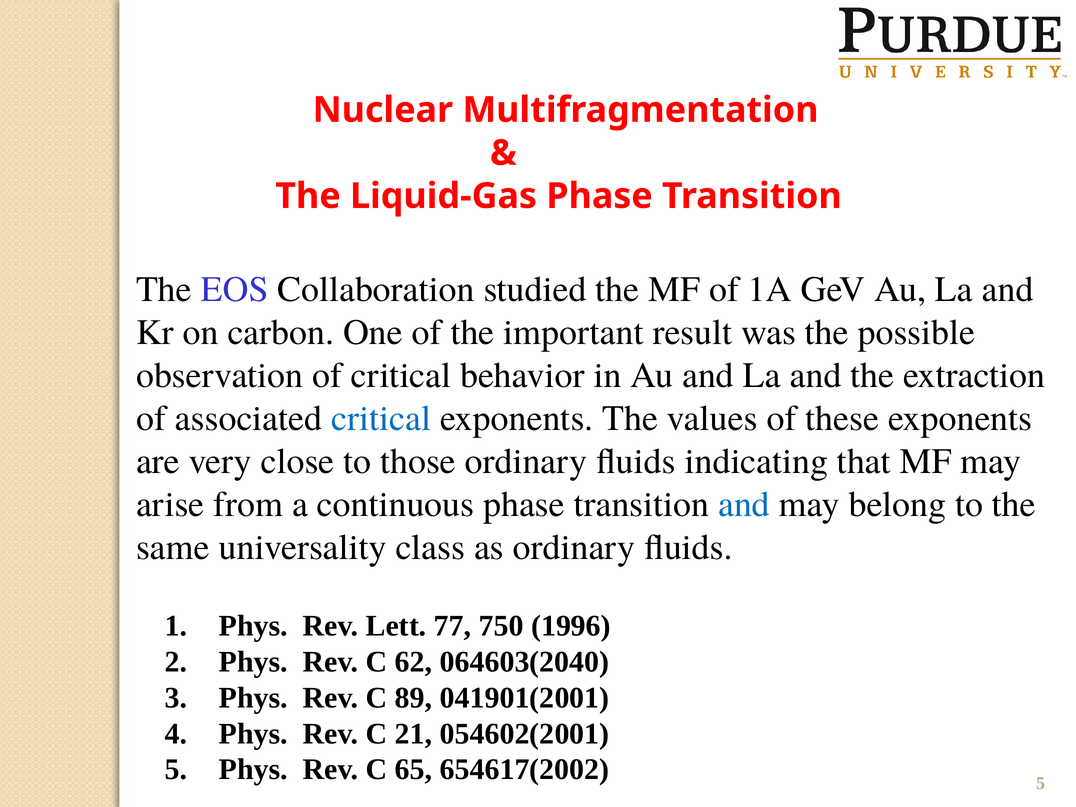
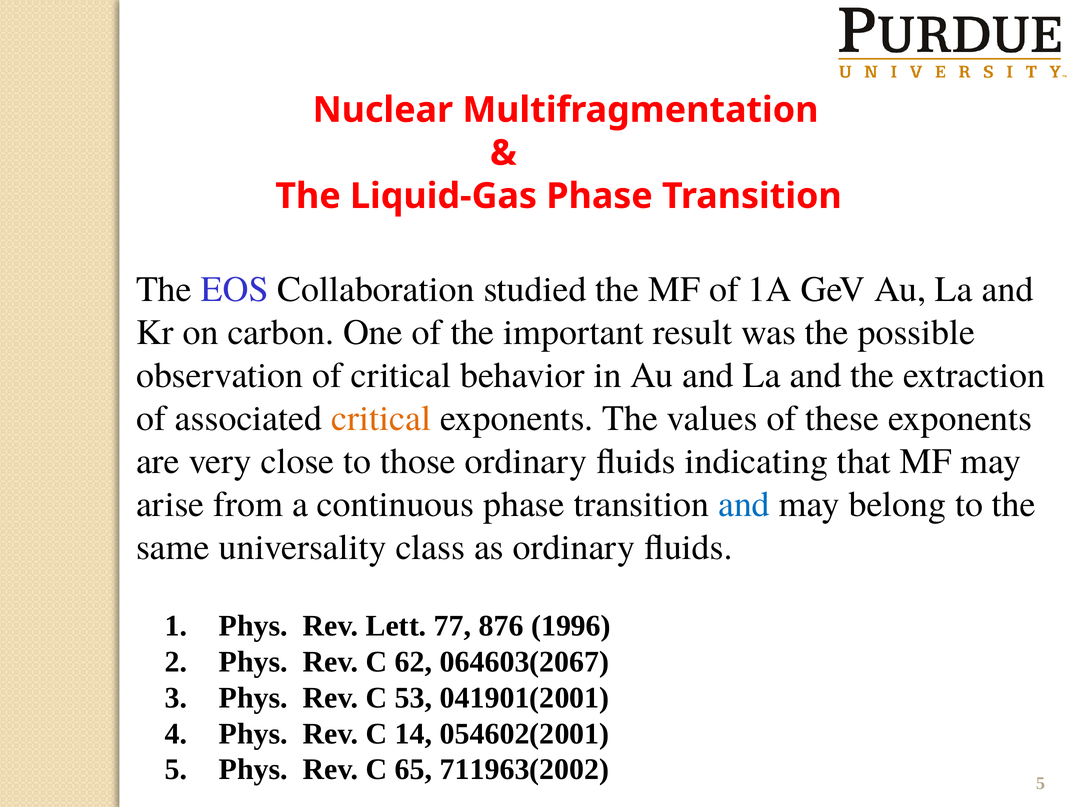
critical at (381, 418) colour: blue -> orange
750: 750 -> 876
064603(2040: 064603(2040 -> 064603(2067
89: 89 -> 53
21: 21 -> 14
654617(2002: 654617(2002 -> 711963(2002
